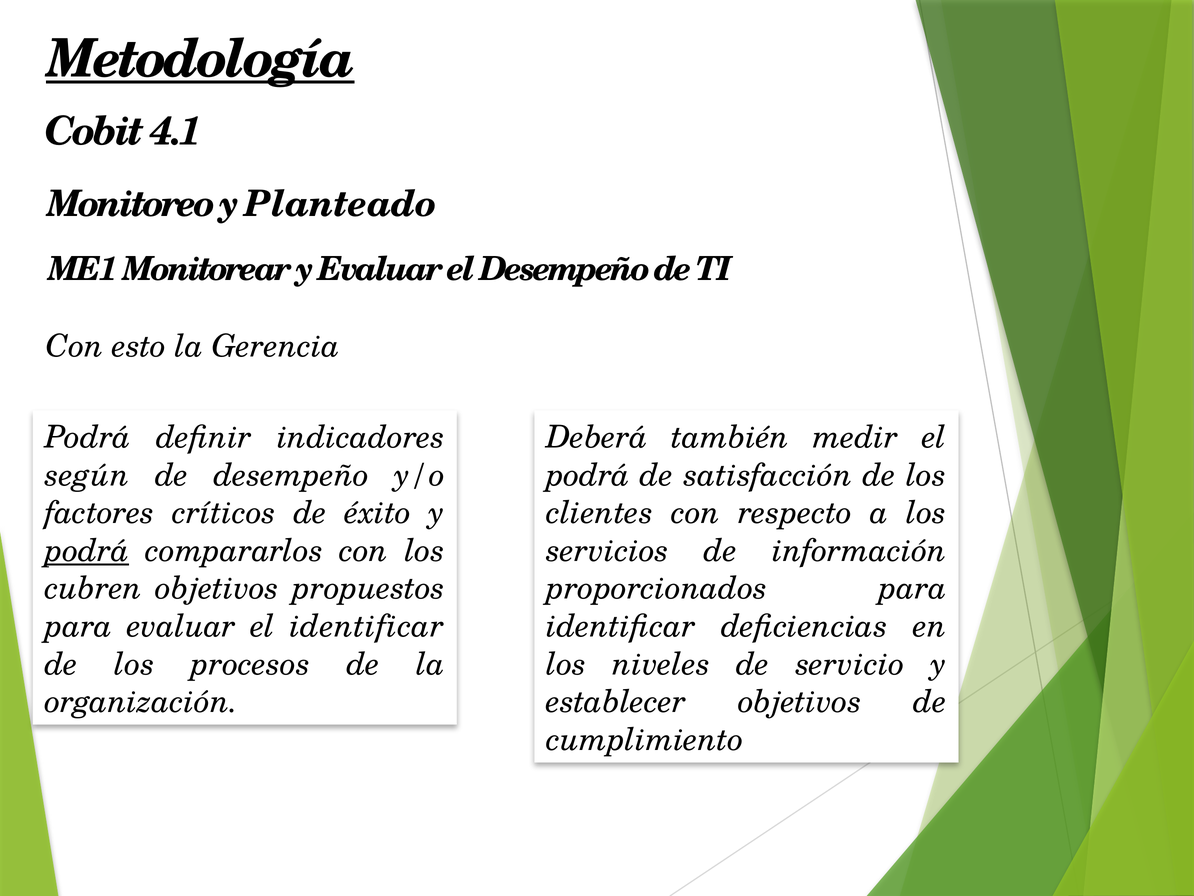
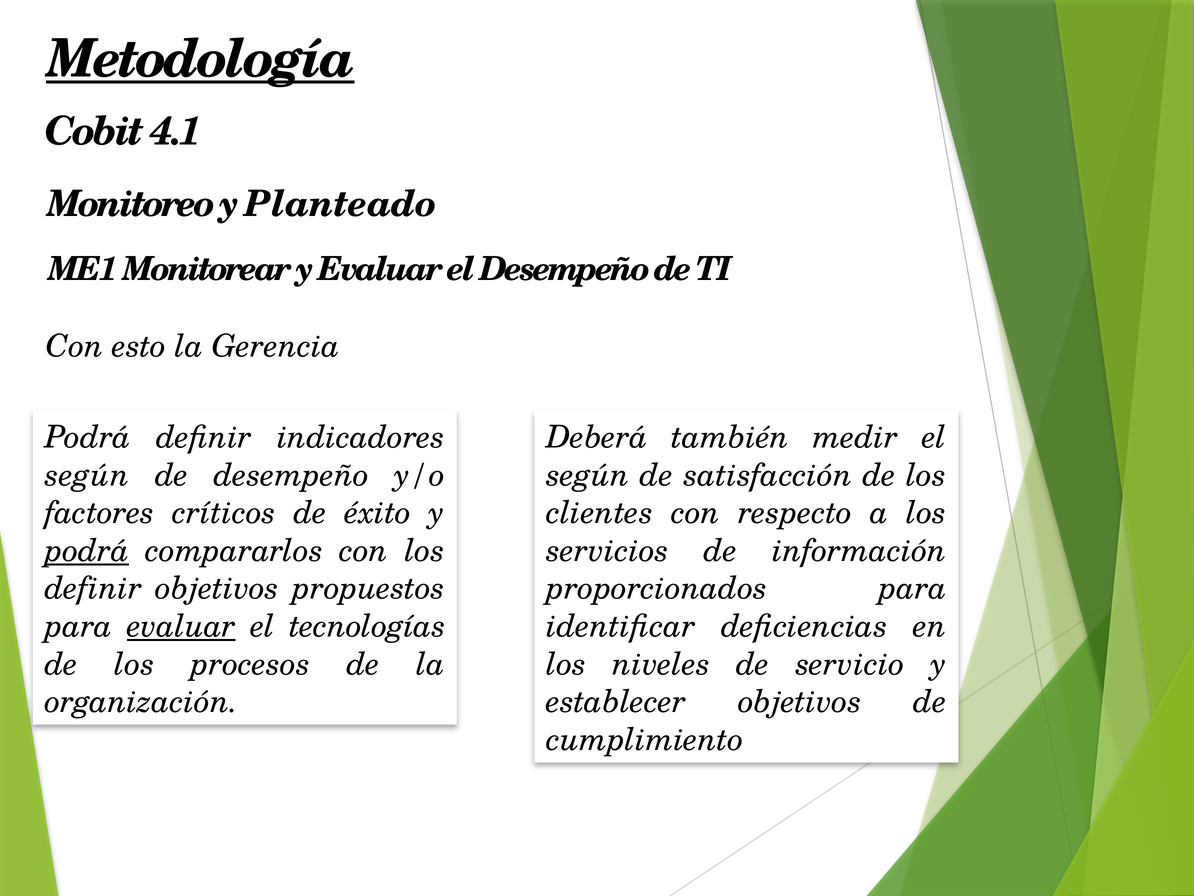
podrá at (588, 475): podrá -> según
cubren at (93, 588): cubren -> definir
evaluar at (181, 626) underline: none -> present
el identificar: identificar -> tecnologías
